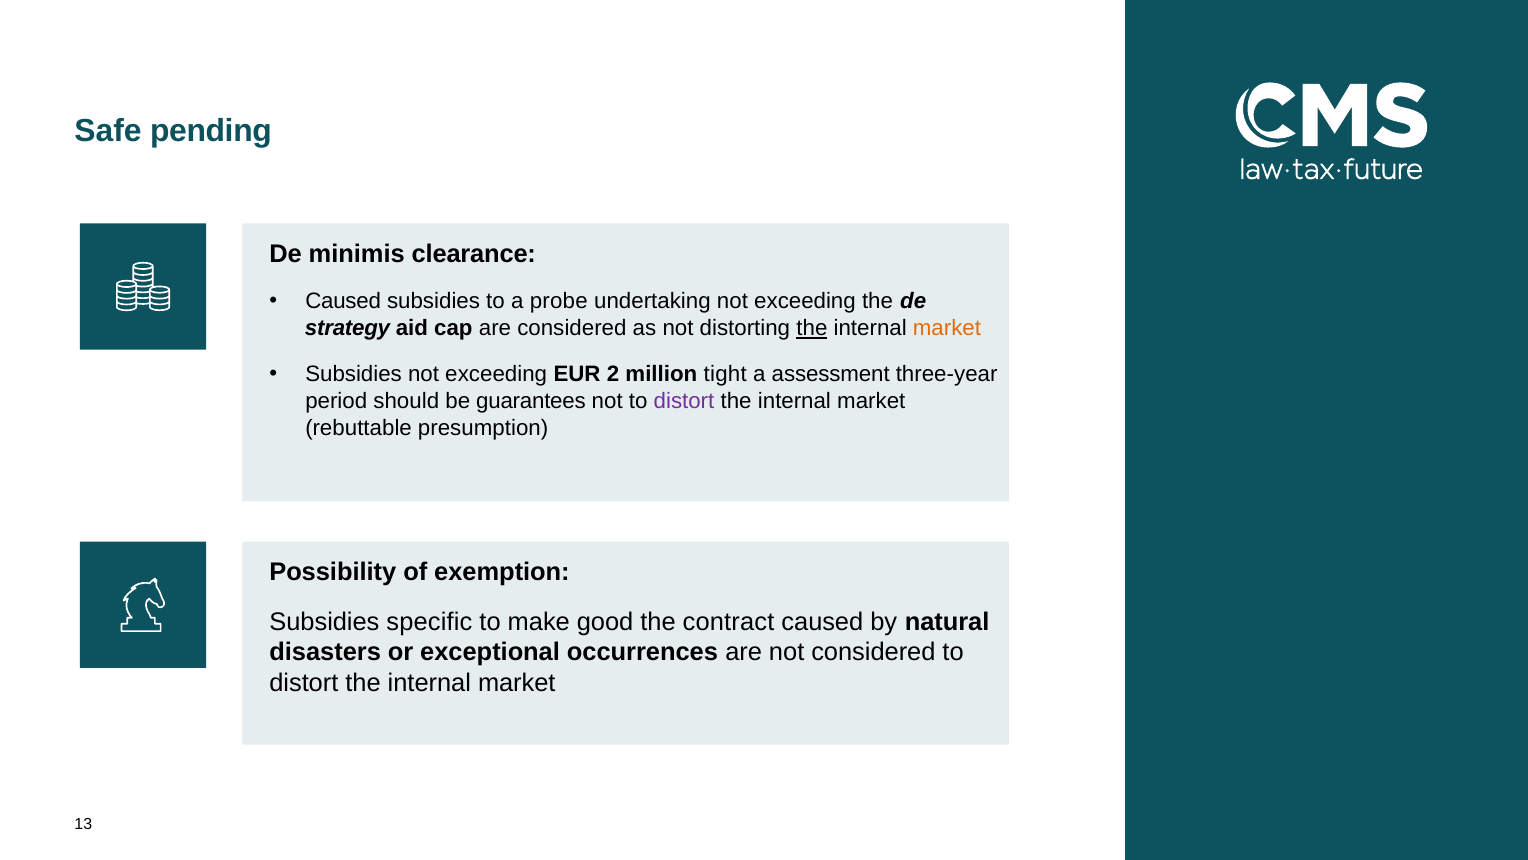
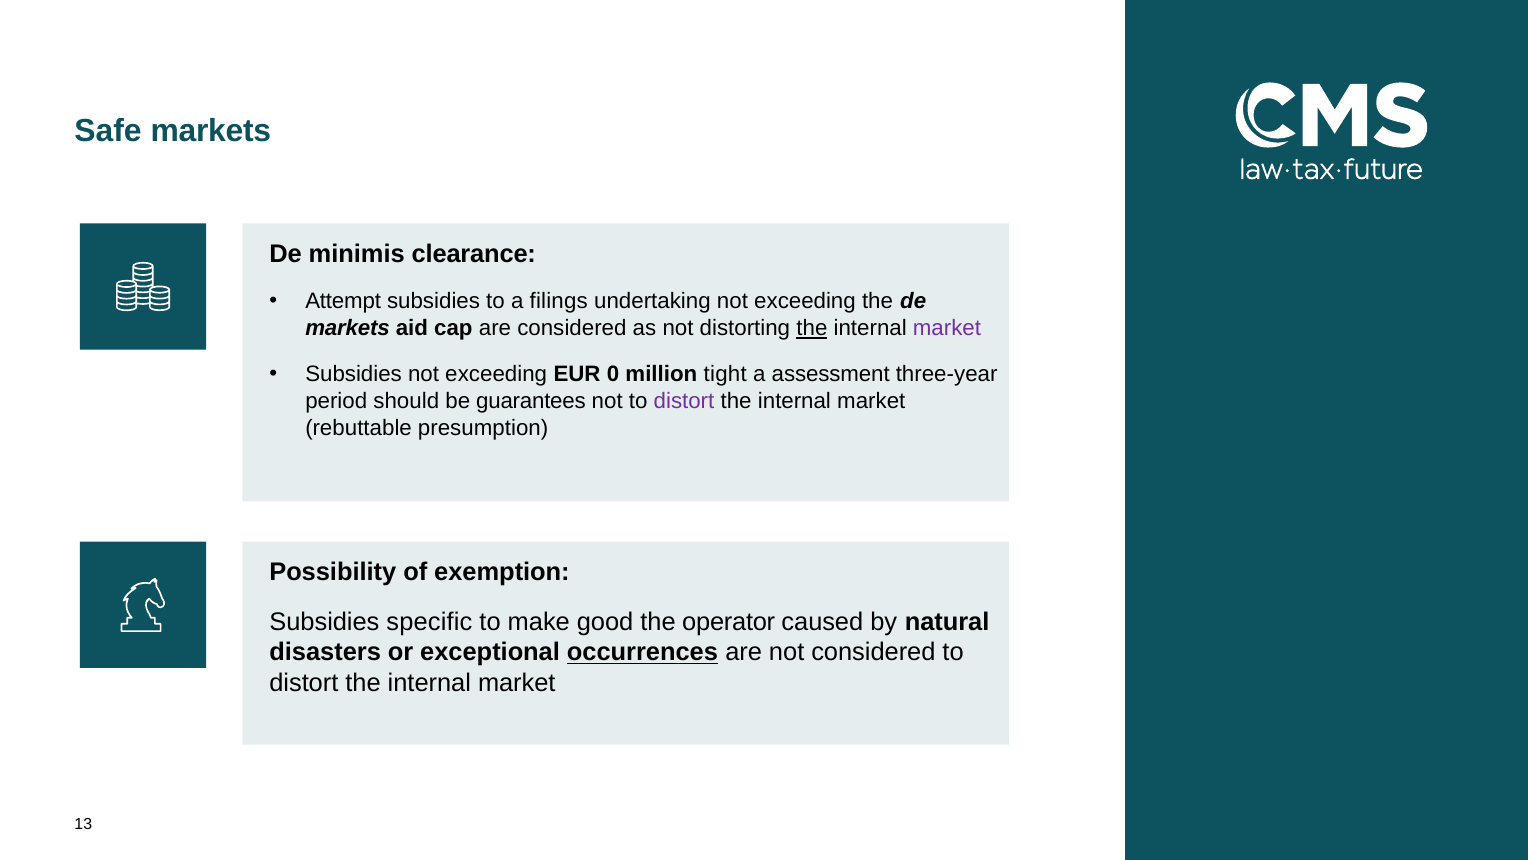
Safe pending: pending -> markets
Caused at (343, 301): Caused -> Attempt
probe: probe -> filings
strategy at (348, 328): strategy -> markets
market at (947, 328) colour: orange -> purple
2: 2 -> 0
contract: contract -> operator
occurrences underline: none -> present
